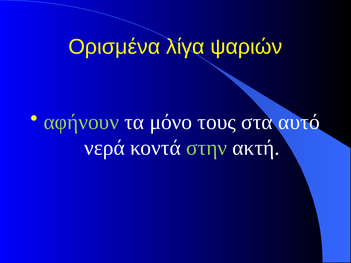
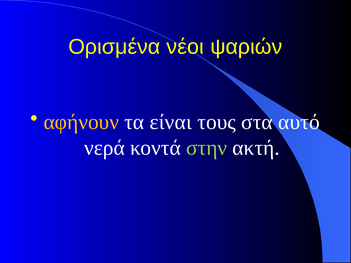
λίγα: λίγα -> νέοι
αφήνουν colour: light green -> yellow
μόνο: μόνο -> είναι
